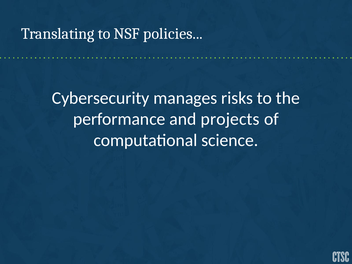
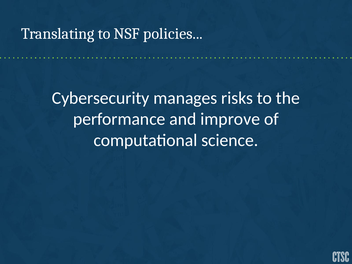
projects: projects -> improve
